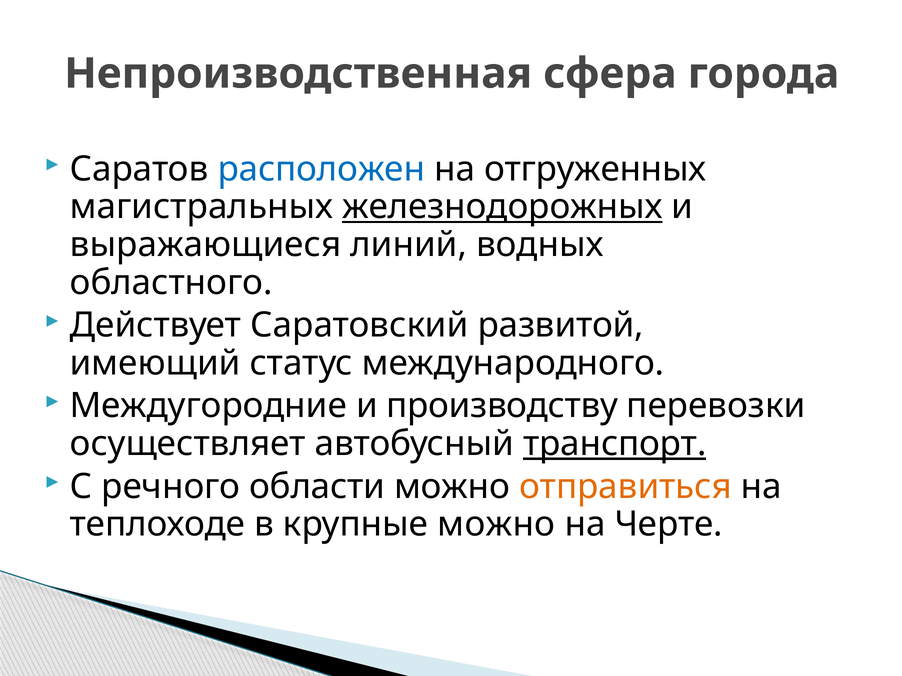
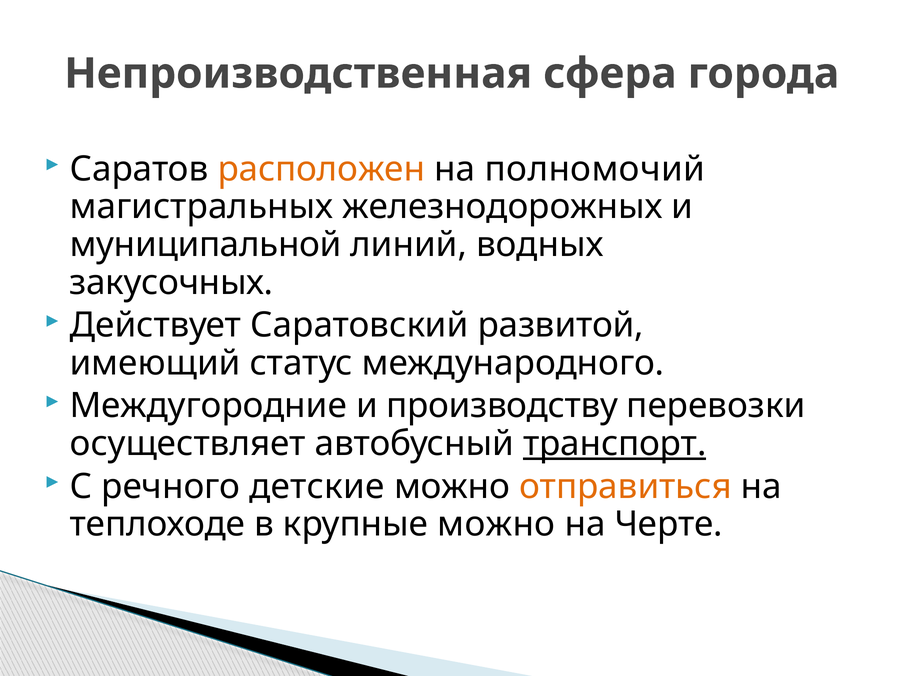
расположен colour: blue -> orange
отгруженных: отгруженных -> полномочий
железнодорожных underline: present -> none
выражающиеся: выражающиеся -> муниципальной
областного: областного -> закусочных
области: области -> детские
